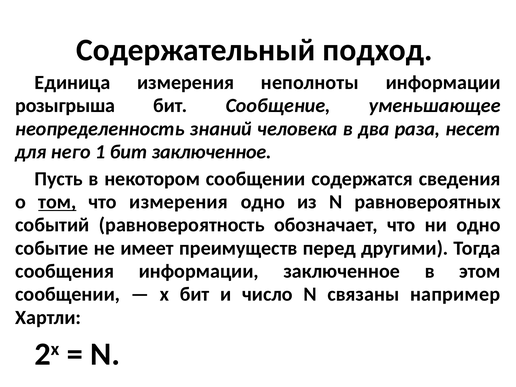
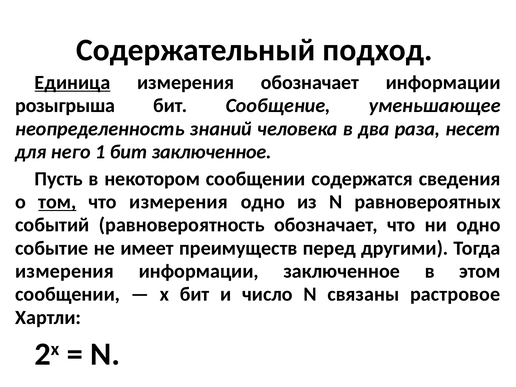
Единица underline: none -> present
измерения неполноты: неполноты -> обозначает
сообщения at (65, 271): сообщения -> измерения
например: например -> растровое
